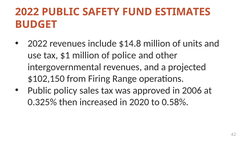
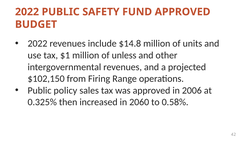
FUND ESTIMATES: ESTIMATES -> APPROVED
police: police -> unless
2020: 2020 -> 2060
